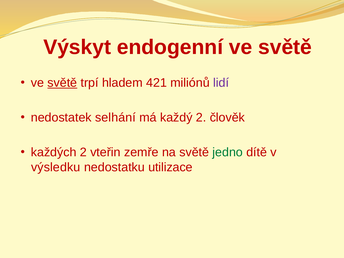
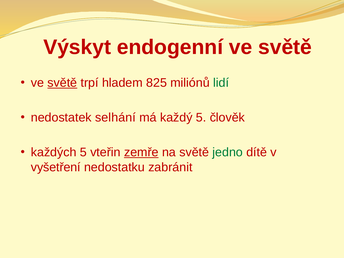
421: 421 -> 825
lidí colour: purple -> green
každý 2: 2 -> 5
každých 2: 2 -> 5
zemře underline: none -> present
výsledku: výsledku -> vyšetření
utilizace: utilizace -> zabránit
